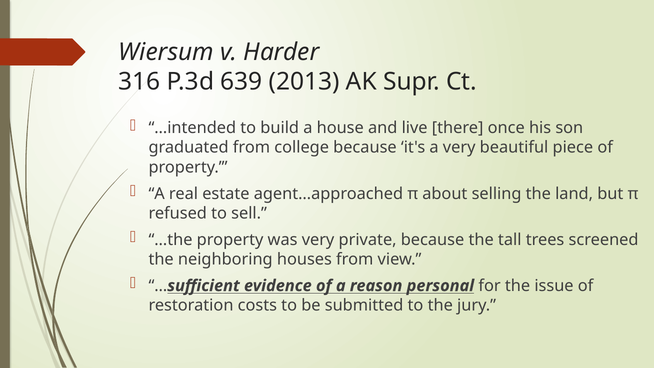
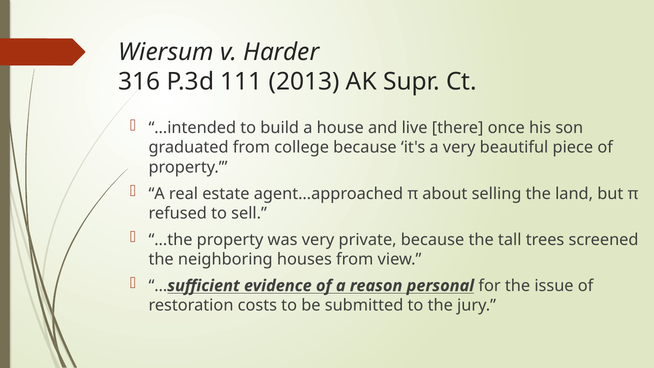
639: 639 -> 111
